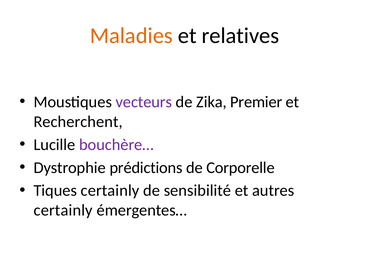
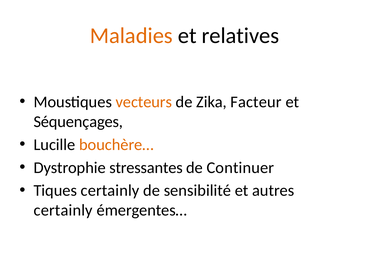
vecteurs colour: purple -> orange
Premier: Premier -> Facteur
Recherchent: Recherchent -> Séquençages
bouchère… colour: purple -> orange
prédictions: prédictions -> stressantes
Corporelle: Corporelle -> Continuer
